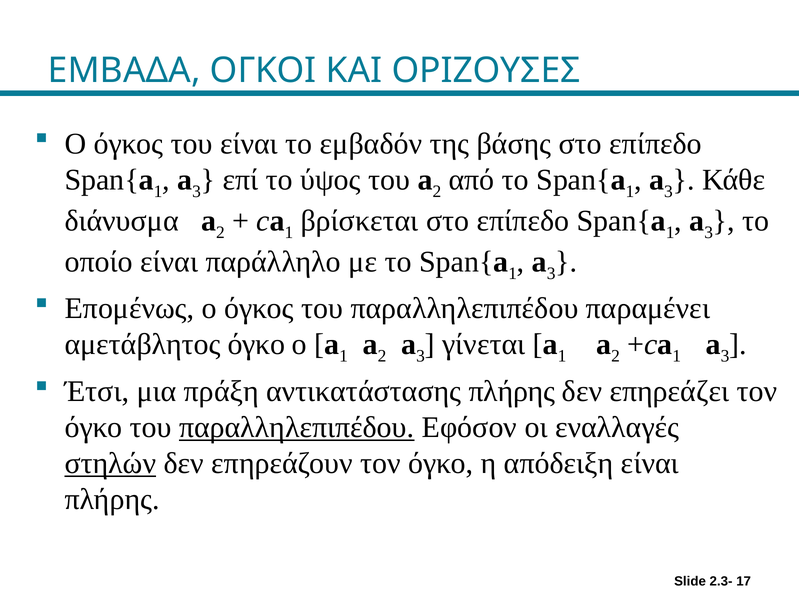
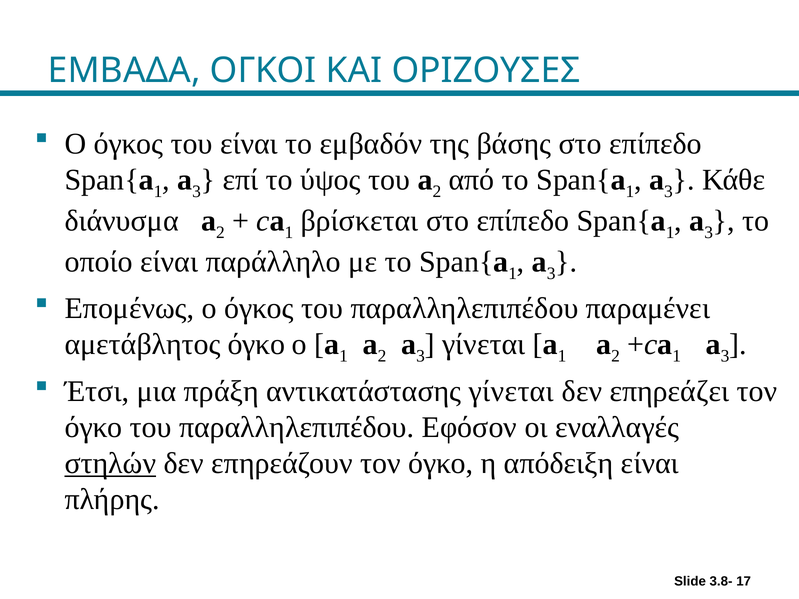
αντικατάστασης πλήρης: πλήρης -> γίνεται
παραλληλεπιπέδου at (297, 428) underline: present -> none
2.3-: 2.3- -> 3.8-
